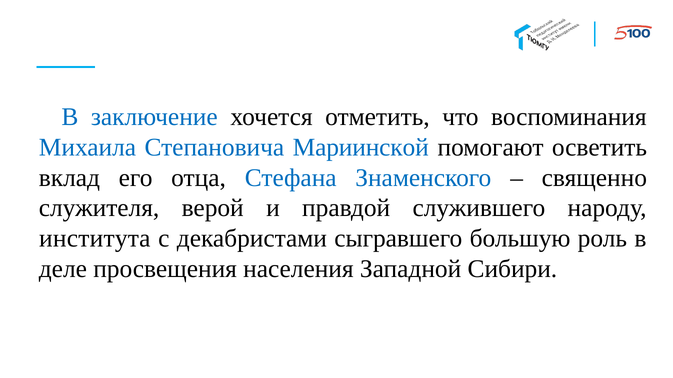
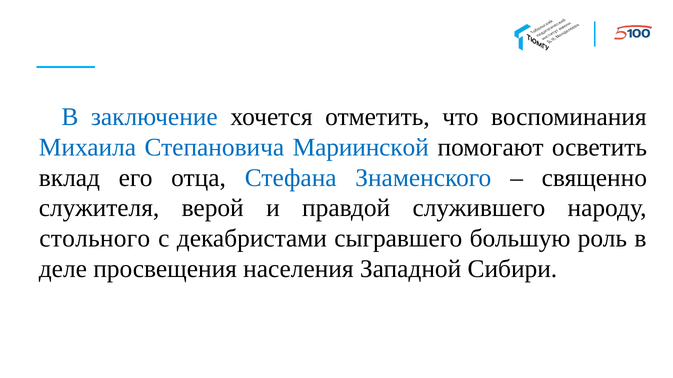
института: института -> стольного
